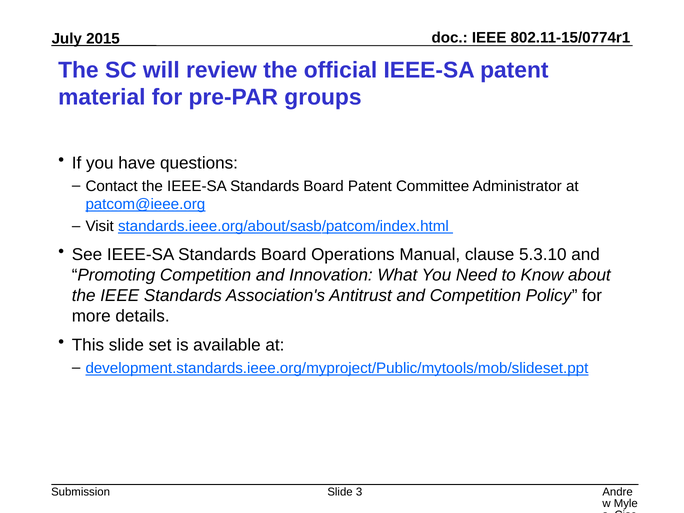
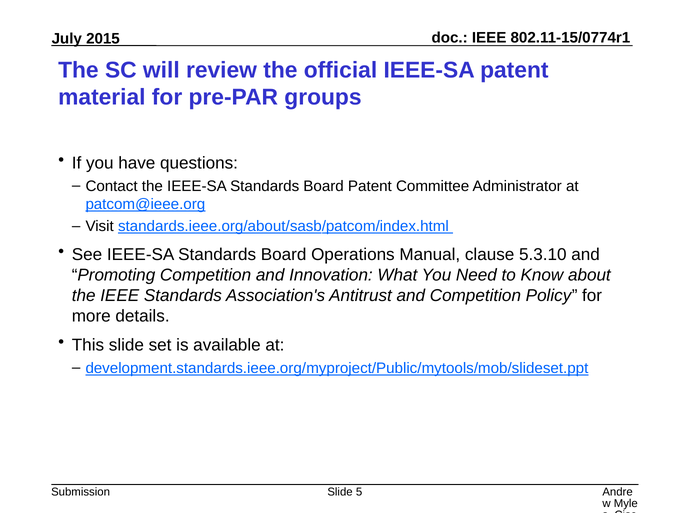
3: 3 -> 5
